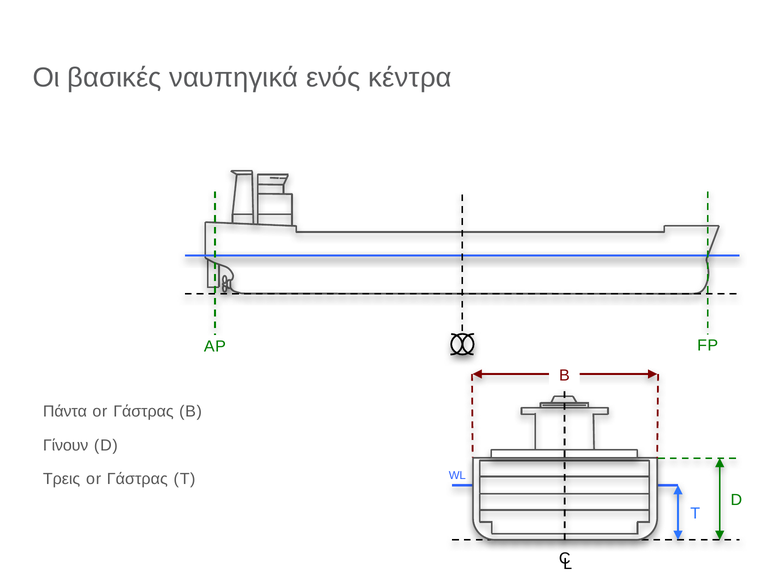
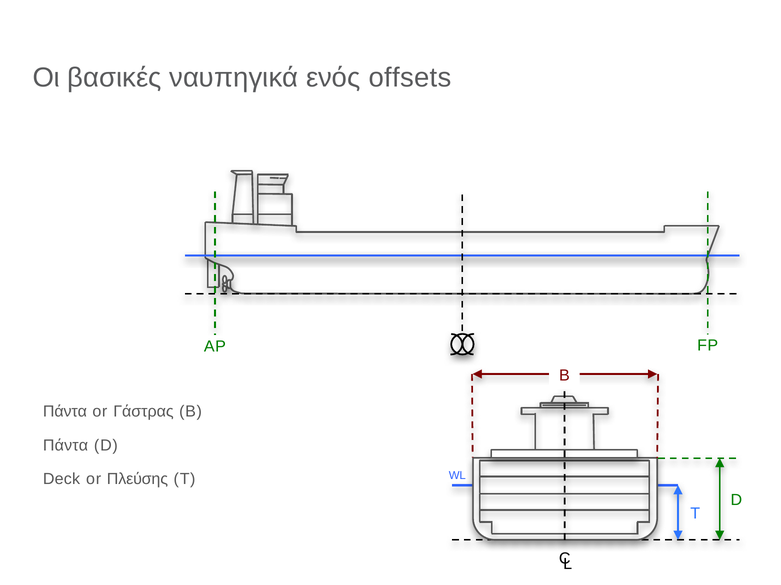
κέντρα: κέντρα -> offsets
Γίνουν at (66, 446): Γίνουν -> Πάντα
Τρεις: Τρεις -> Deck
Γάστρας at (137, 480): Γάστρας -> Πλεύσης
